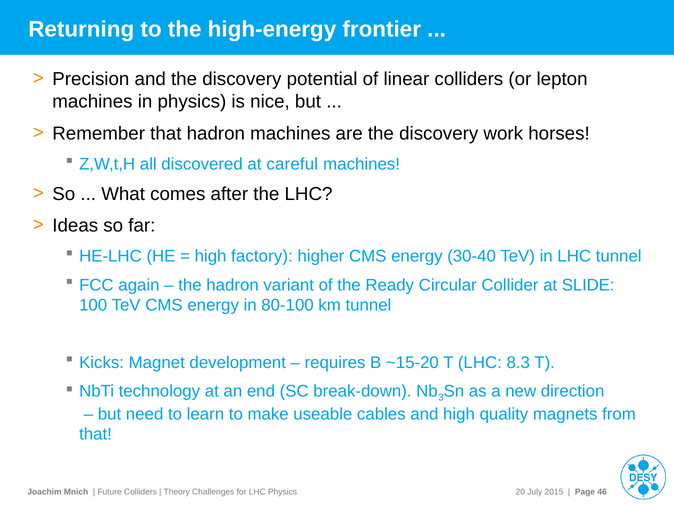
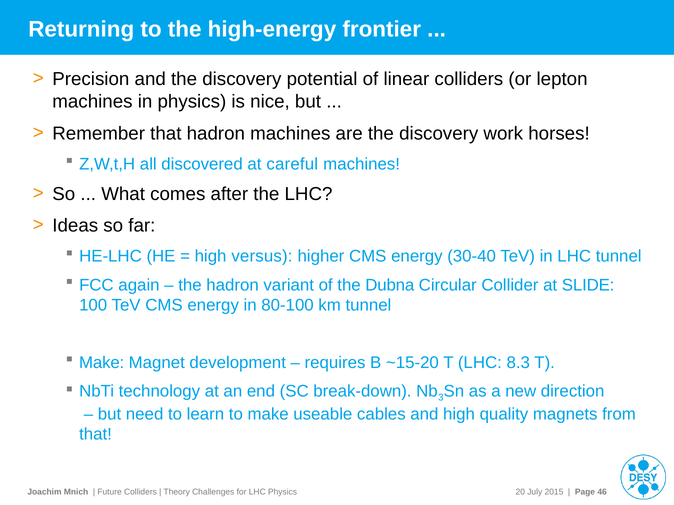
factory: factory -> versus
Ready: Ready -> Dubna
Kicks at (102, 363): Kicks -> Make
